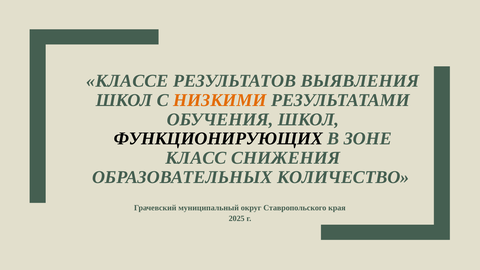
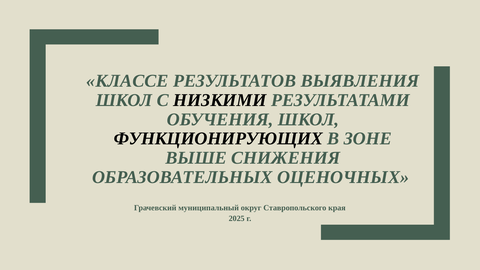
НИЗКИМИ colour: orange -> black
КЛАСС: КЛАСС -> ВЫШЕ
КОЛИЧЕСТВО: КОЛИЧЕСТВО -> ОЦЕНОЧНЫХ
